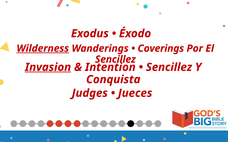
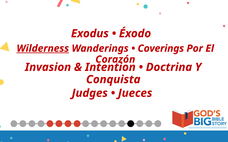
Sencillez at (115, 60): Sencillez -> Corazón
Invasion underline: present -> none
Sencillez at (169, 67): Sencillez -> Doctrina
